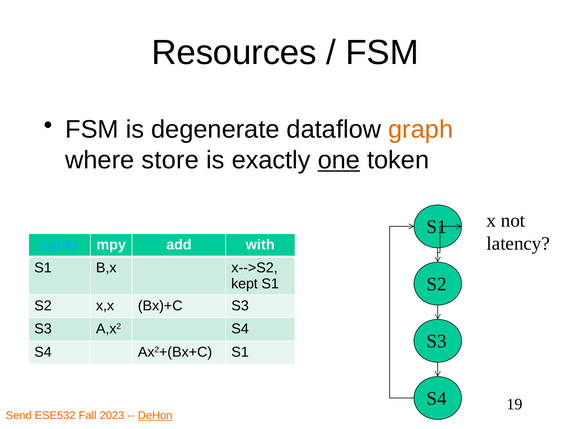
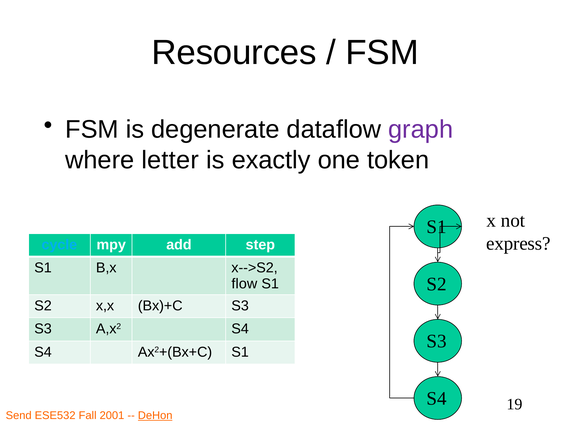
graph colour: orange -> purple
store: store -> letter
one underline: present -> none
latency: latency -> express
with: with -> step
kept: kept -> flow
2023: 2023 -> 2001
